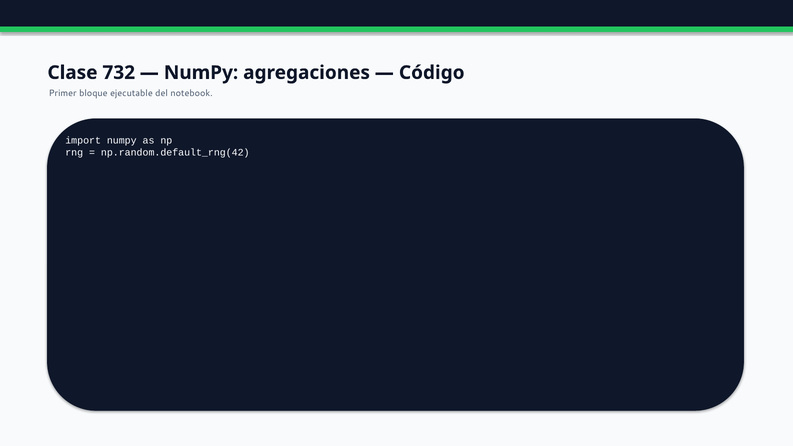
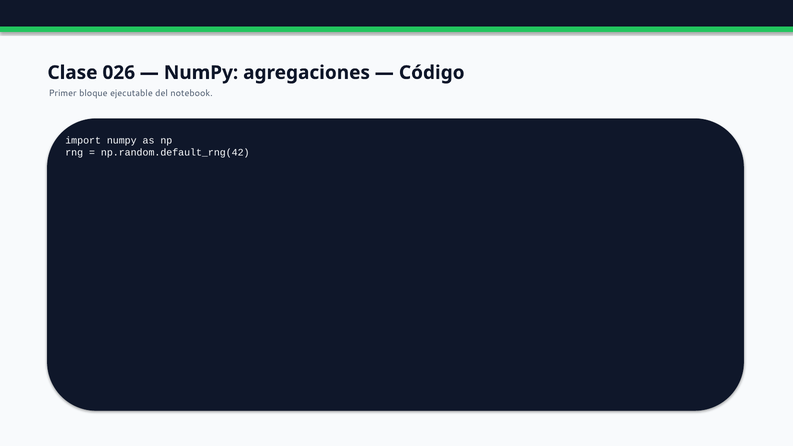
732: 732 -> 026
